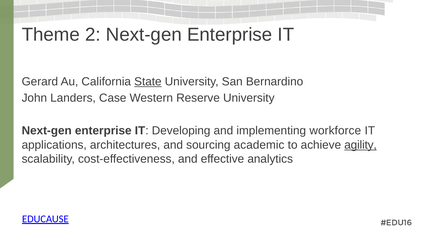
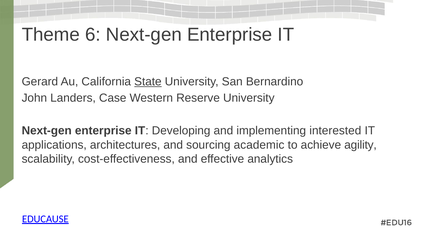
2: 2 -> 6
workforce: workforce -> interested
agility underline: present -> none
